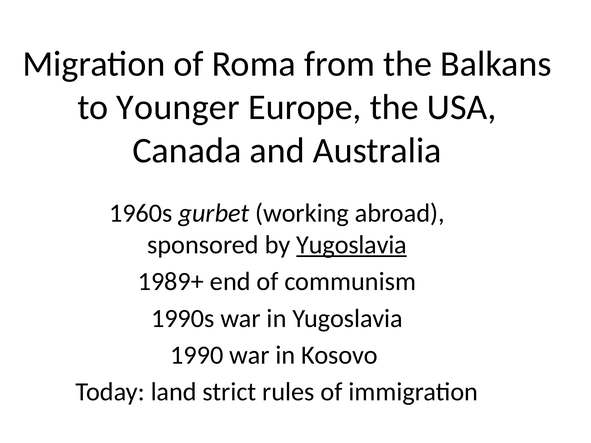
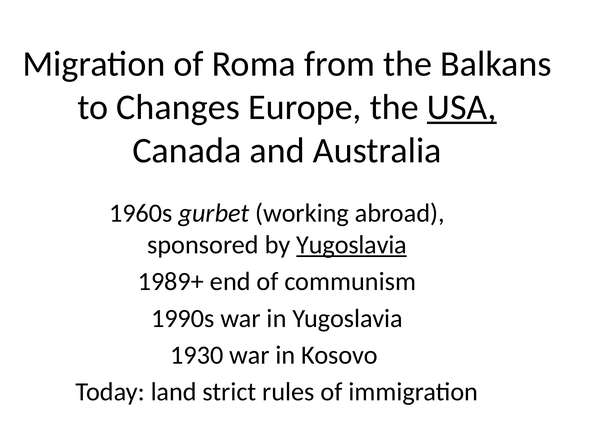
Younger: Younger -> Changes
USA underline: none -> present
1990: 1990 -> 1930
